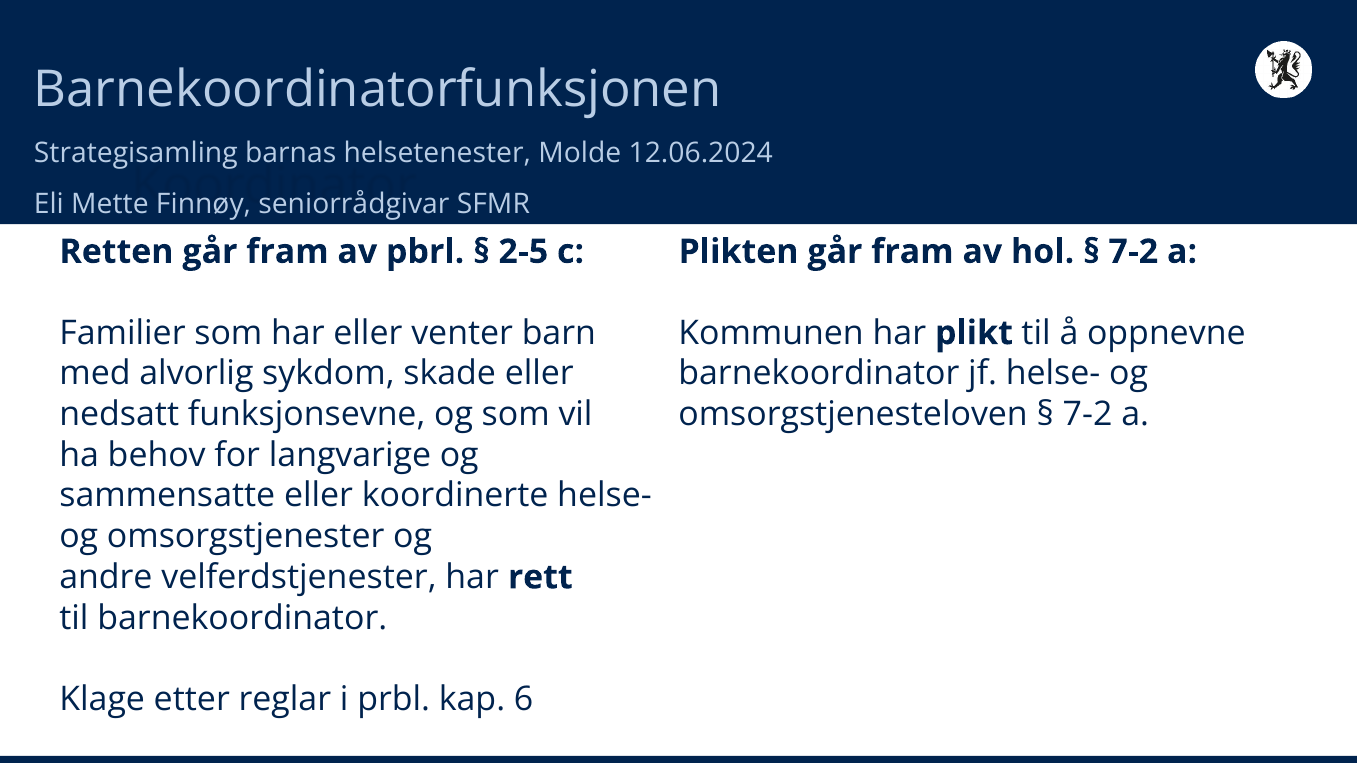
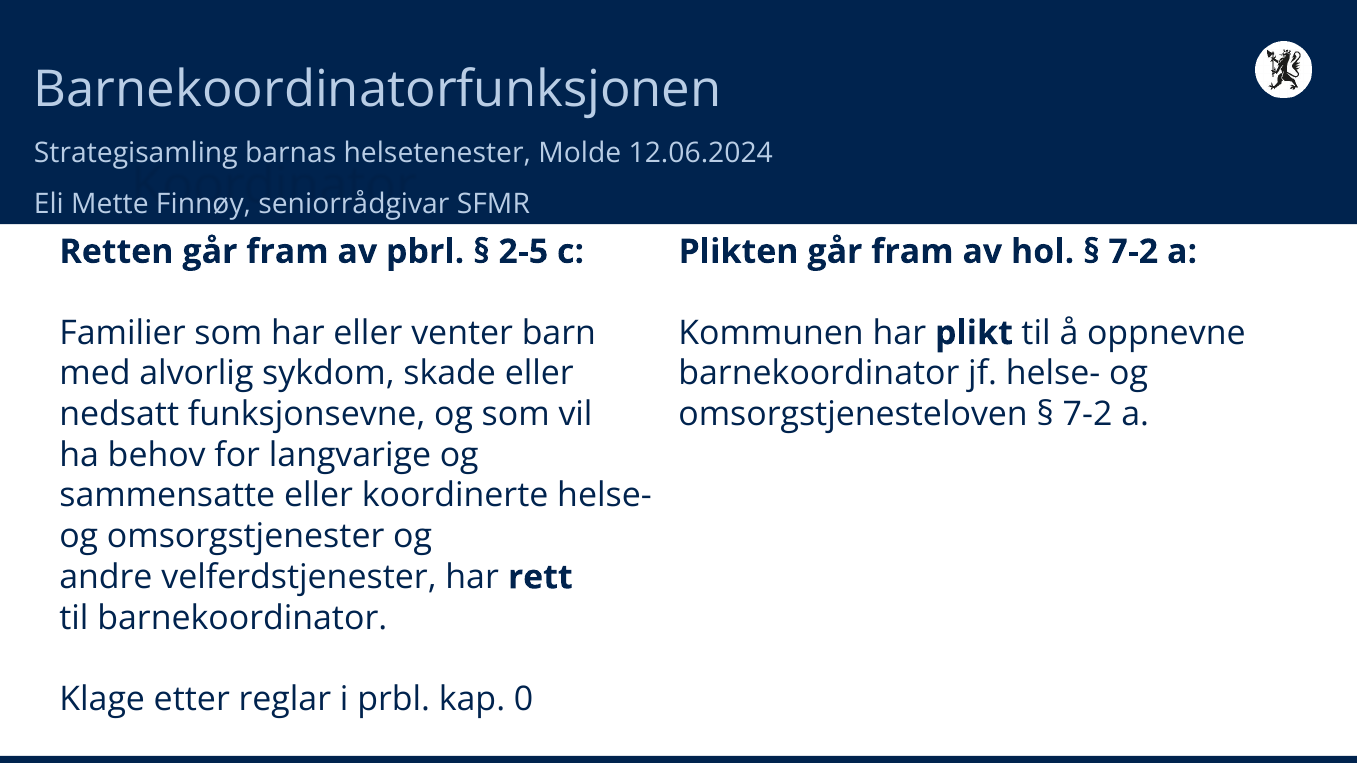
6: 6 -> 0
